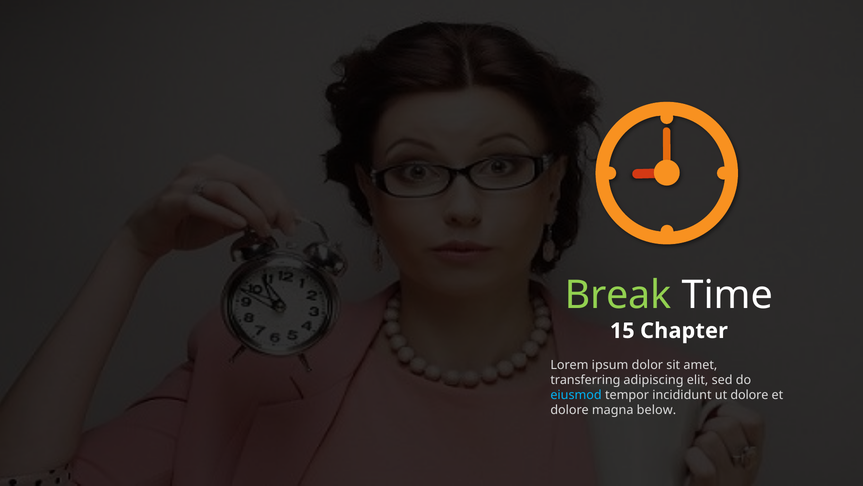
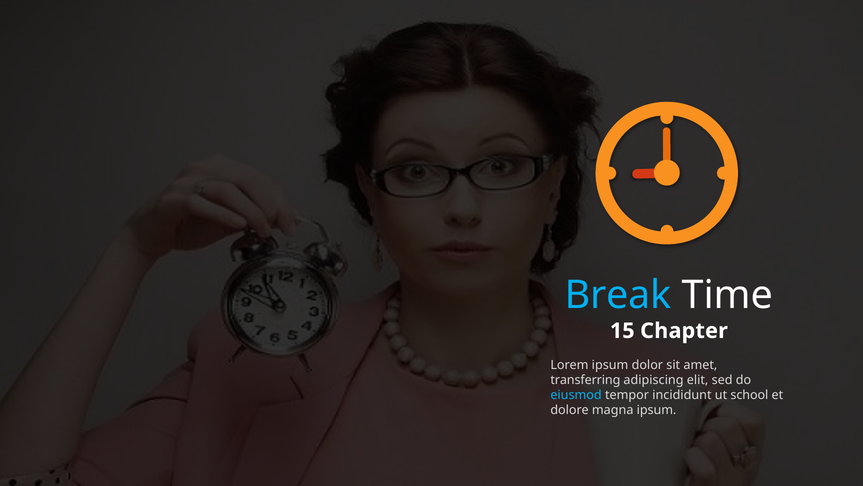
Break colour: light green -> light blue
ut dolore: dolore -> school
magna below: below -> ipsum
